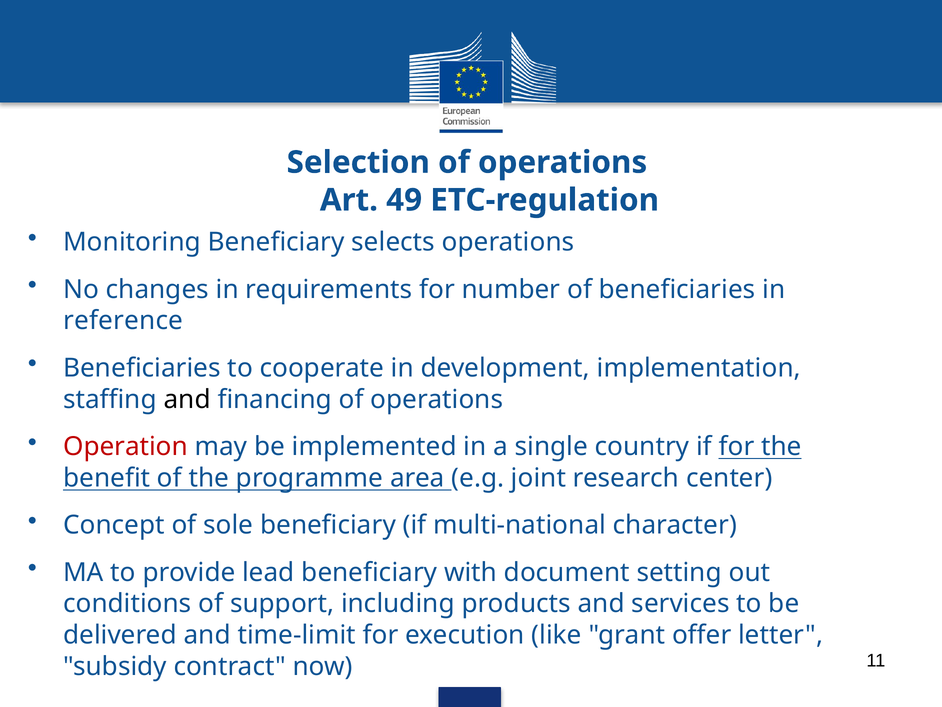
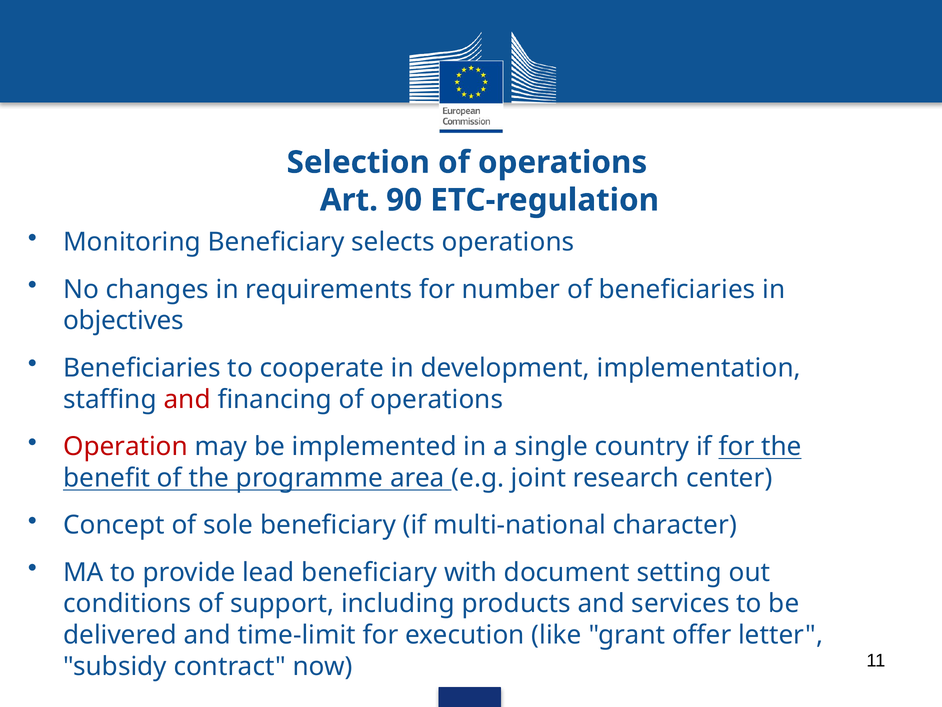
49: 49 -> 90
reference: reference -> objectives
and at (187, 399) colour: black -> red
